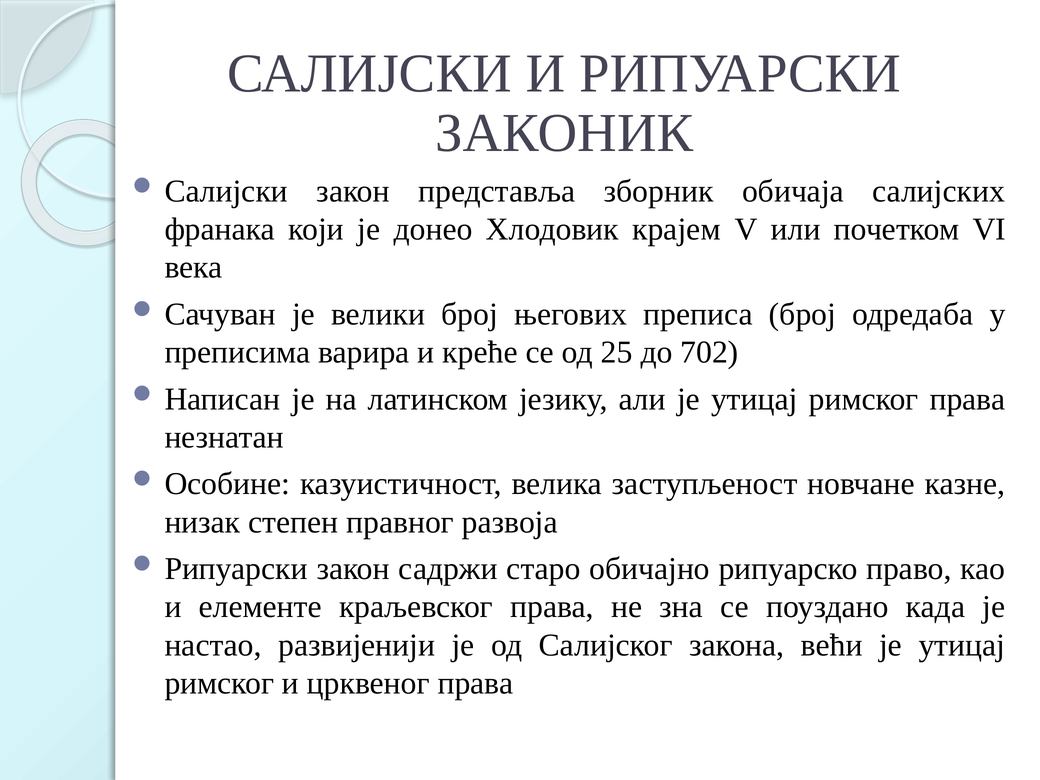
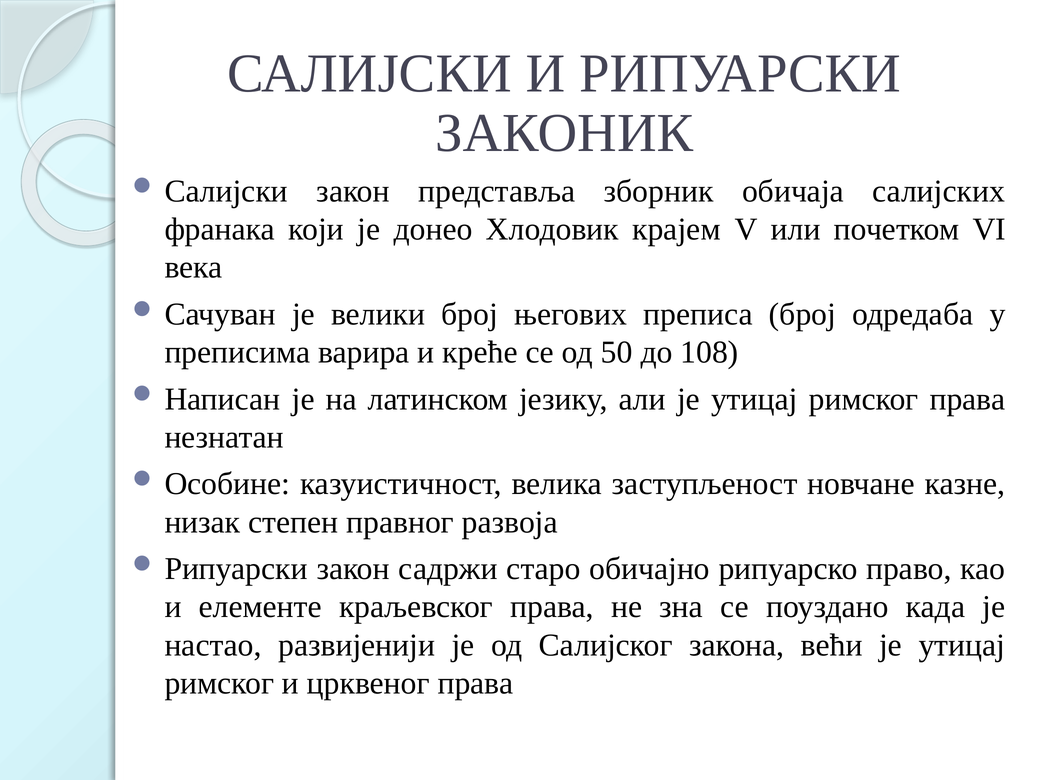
25: 25 -> 50
702: 702 -> 108
